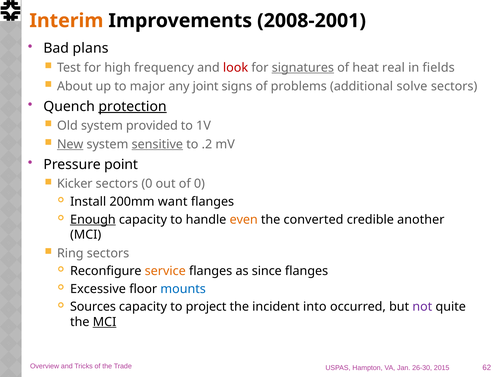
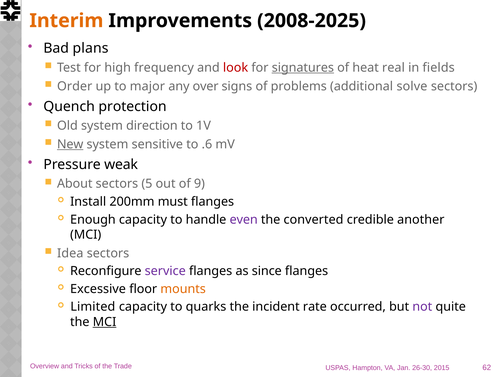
2008-2001: 2008-2001 -> 2008-2025
About: About -> Order
joint: joint -> over
protection underline: present -> none
provided: provided -> direction
sensitive underline: present -> none
.2: .2 -> .6
point: point -> weak
Kicker: Kicker -> About
sectors 0: 0 -> 5
of 0: 0 -> 9
want: want -> must
Enough underline: present -> none
even colour: orange -> purple
Ring: Ring -> Idea
service colour: orange -> purple
mounts colour: blue -> orange
Sources: Sources -> Limited
project: project -> quarks
into: into -> rate
